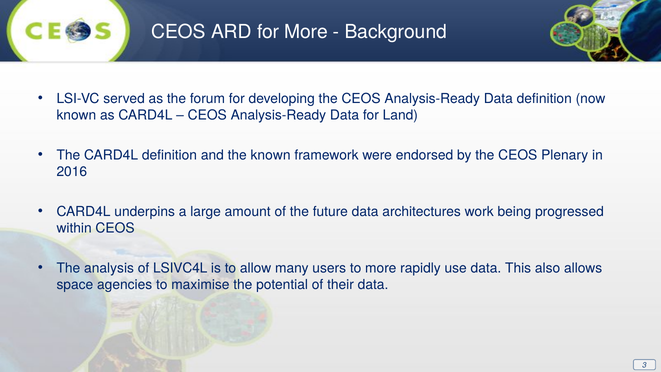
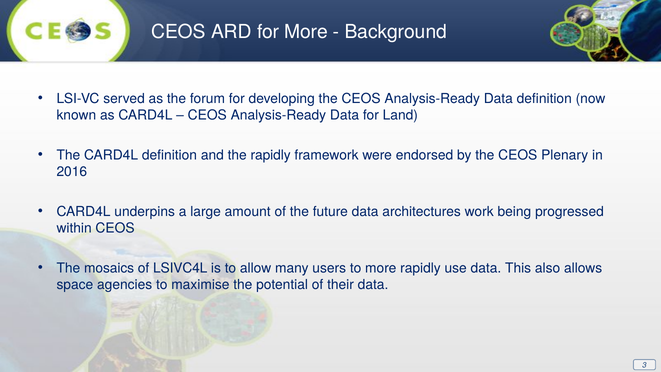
the known: known -> rapidly
analysis: analysis -> mosaics
